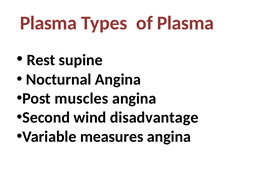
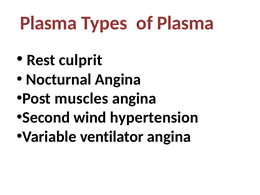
supine: supine -> culprit
disadvantage: disadvantage -> hypertension
measures: measures -> ventilator
